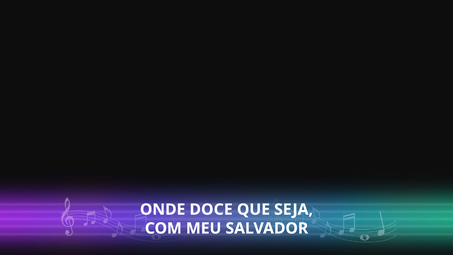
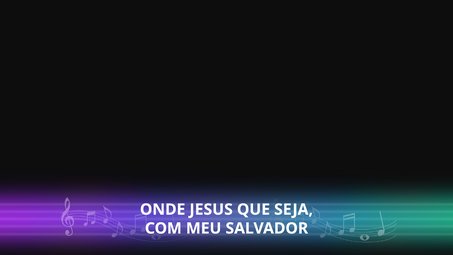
DOCE: DOCE -> JESUS
